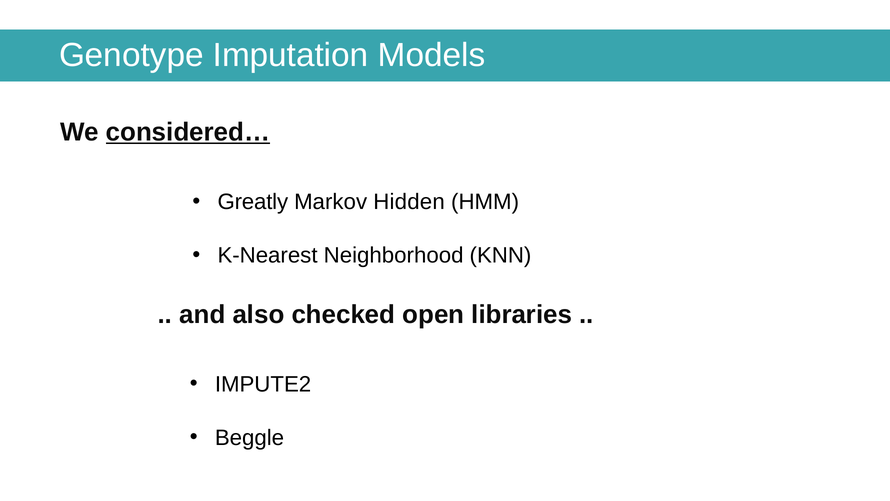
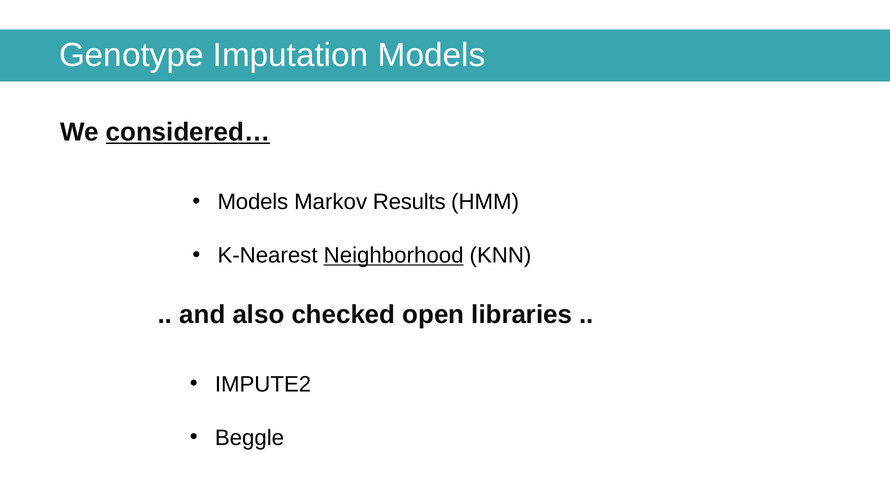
Greatly at (253, 202): Greatly -> Models
Hidden: Hidden -> Results
Neighborhood underline: none -> present
